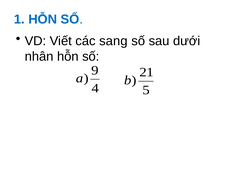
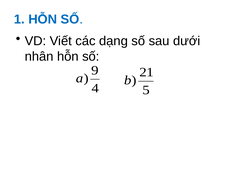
sang: sang -> dạng
